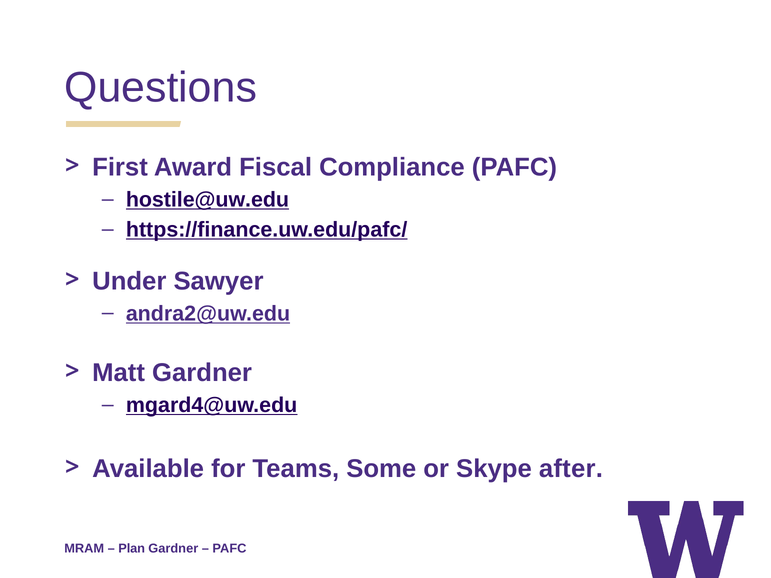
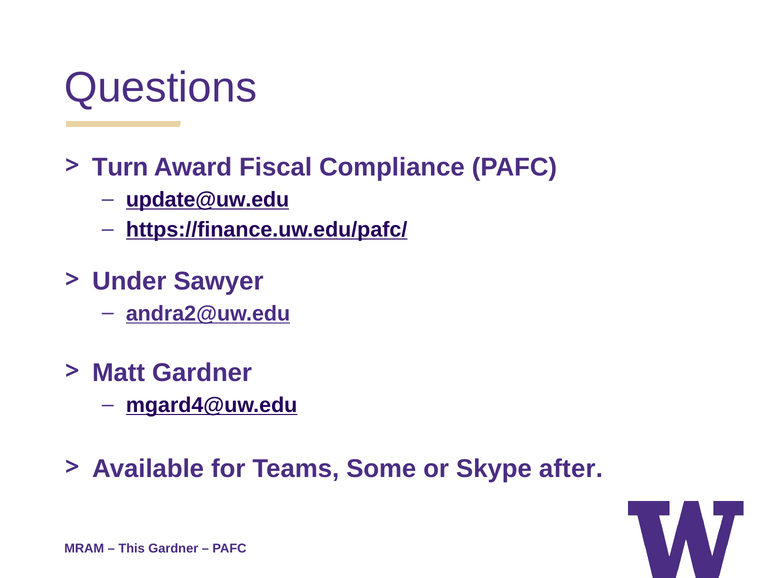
First: First -> Turn
hostile@uw.edu: hostile@uw.edu -> update@uw.edu
Plan: Plan -> This
